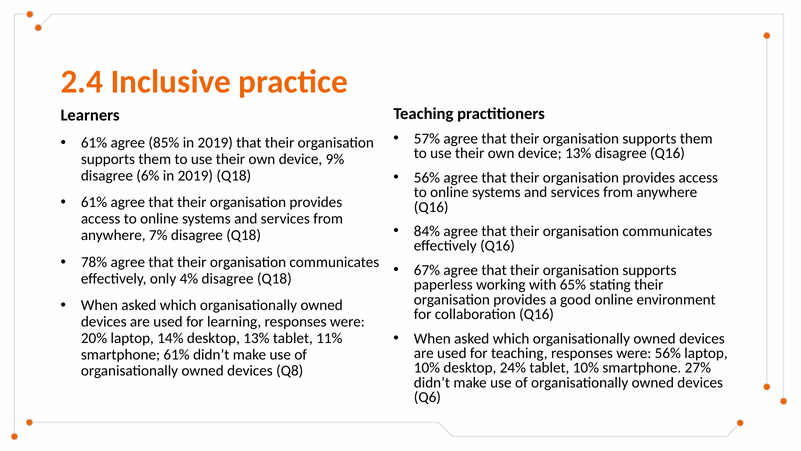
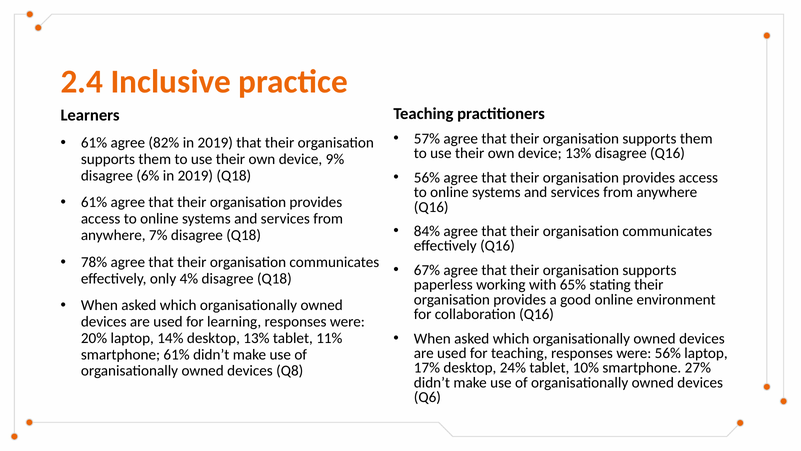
85%: 85% -> 82%
10% at (427, 368): 10% -> 17%
